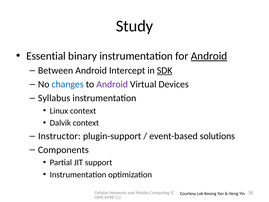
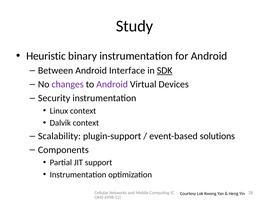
Essential: Essential -> Heuristic
Android at (209, 56) underline: present -> none
Intercept: Intercept -> Interface
changes colour: blue -> purple
Syllabus: Syllabus -> Security
Instructor: Instructor -> Scalability
